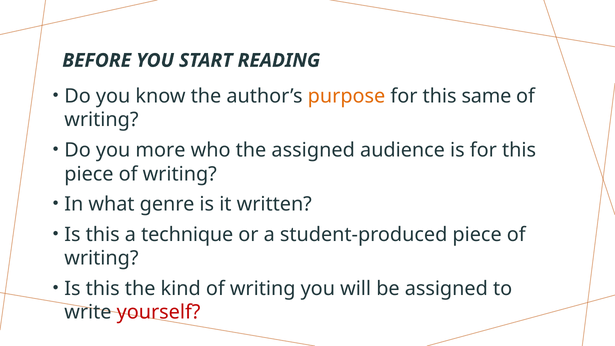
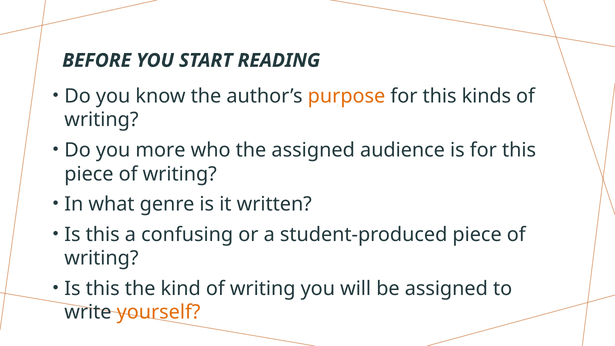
same: same -> kinds
technique: technique -> confusing
yourself colour: red -> orange
